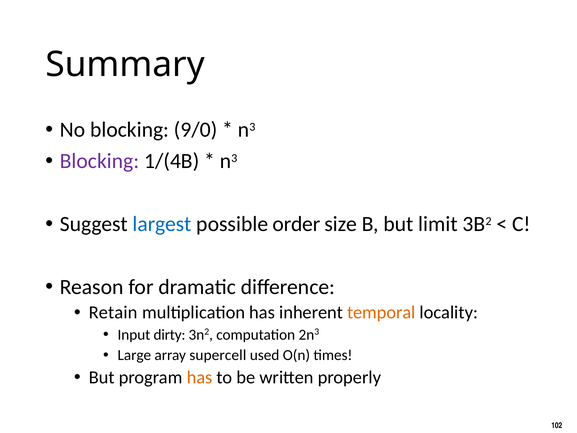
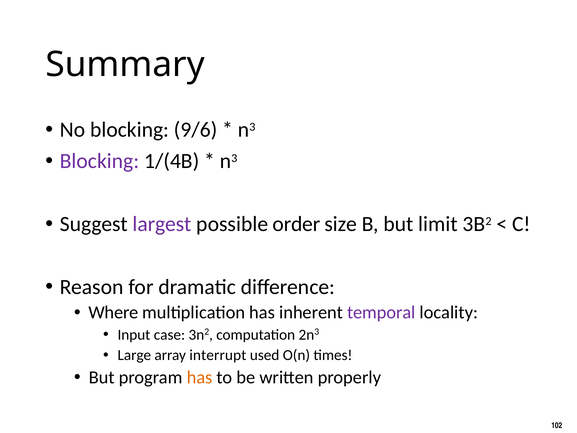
9/0: 9/0 -> 9/6
largest colour: blue -> purple
Retain: Retain -> Where
temporal colour: orange -> purple
dirty: dirty -> case
supercell: supercell -> interrupt
